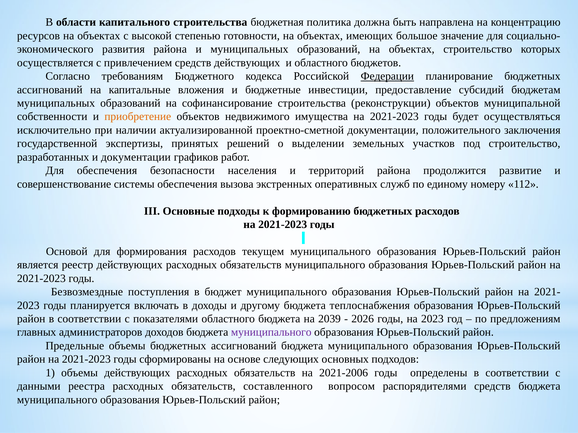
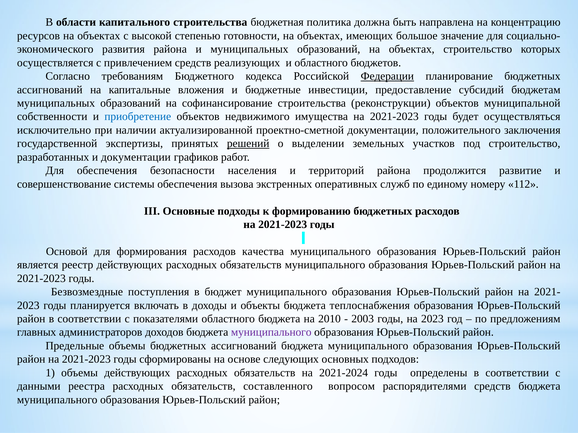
средств действующих: действующих -> реализующих
приобретение colour: orange -> blue
решений underline: none -> present
текущем: текущем -> качества
другому: другому -> объекты
2039: 2039 -> 2010
2026: 2026 -> 2003
2021-2006: 2021-2006 -> 2021-2024
